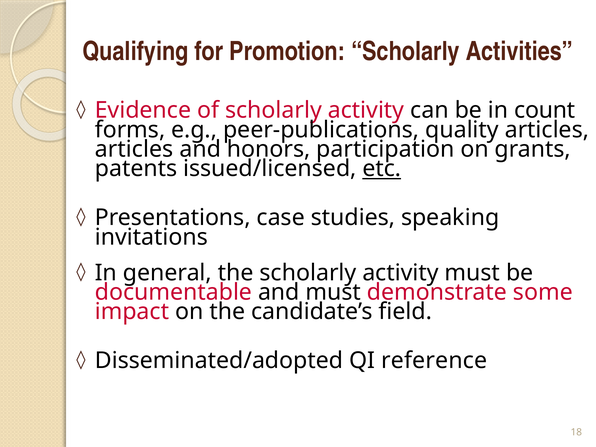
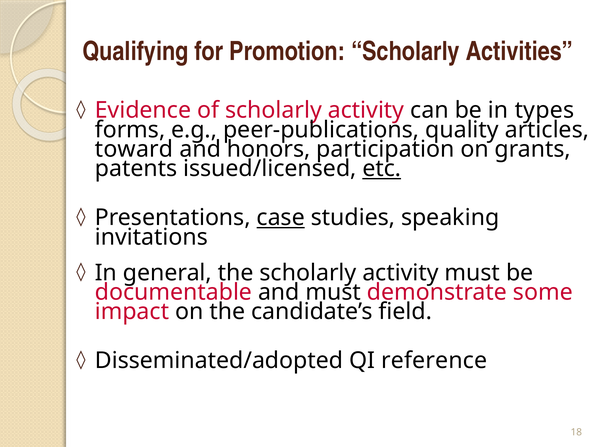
count: count -> types
articles at (134, 149): articles -> toward
case underline: none -> present
